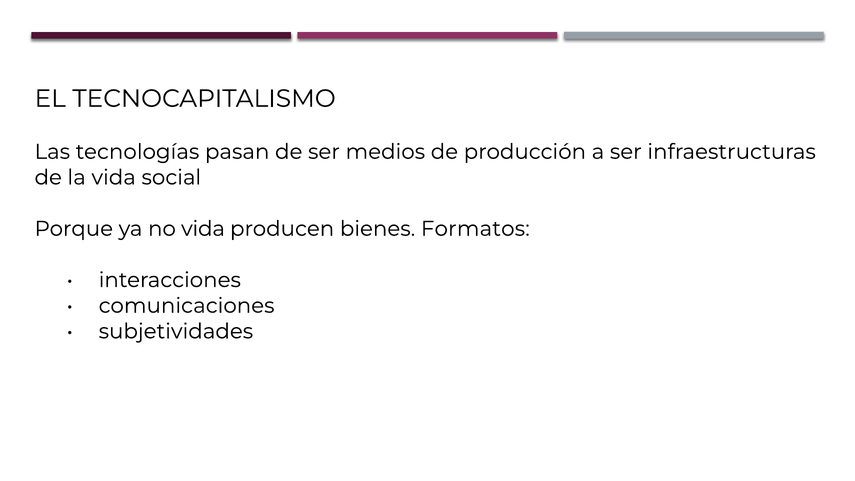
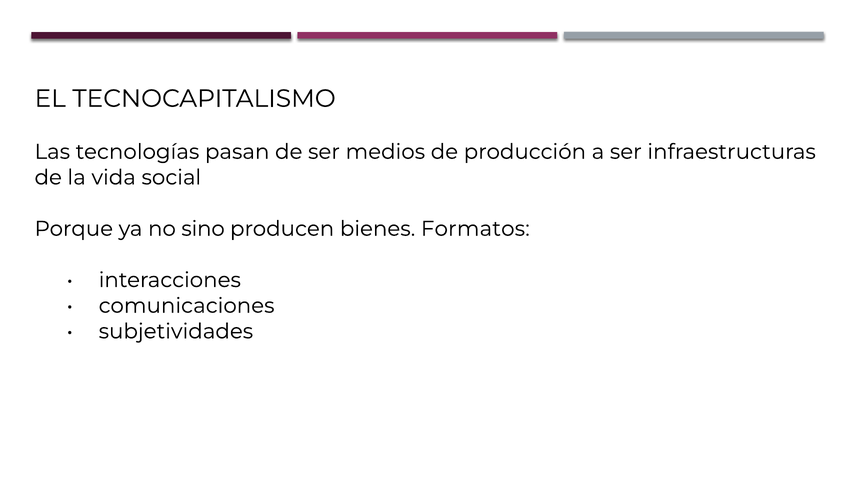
no vida: vida -> sino
